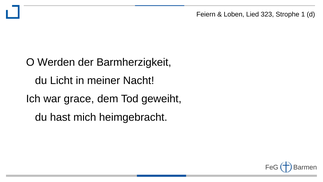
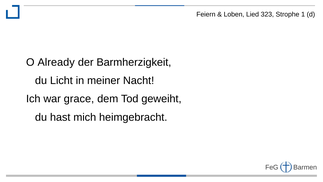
Werden: Werden -> Already
